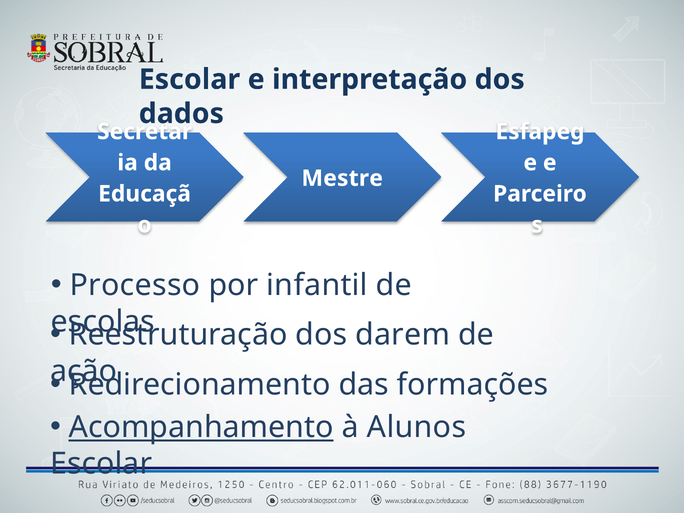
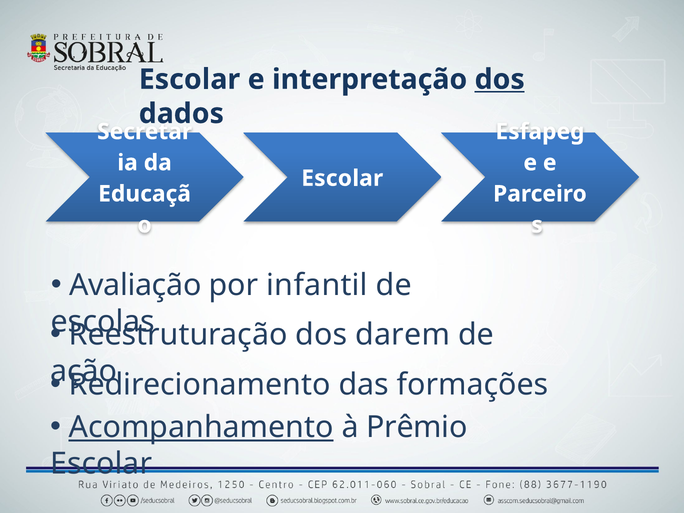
dos at (500, 79) underline: none -> present
Mestre at (342, 178): Mestre -> Escolar
Processo: Processo -> Avaliação
Alunos: Alunos -> Prêmio
